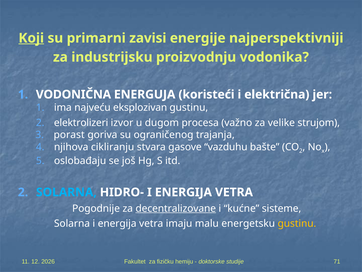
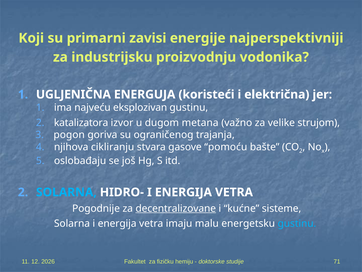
Koji underline: present -> none
VODONIČNA: VODONIČNA -> UGLJENIČNA
elektrolizeri: elektrolizeri -> katalizatora
procesa: procesa -> metana
porast: porast -> pogon
vazduhu: vazduhu -> pomoću
gustinu at (297, 223) colour: yellow -> light blue
